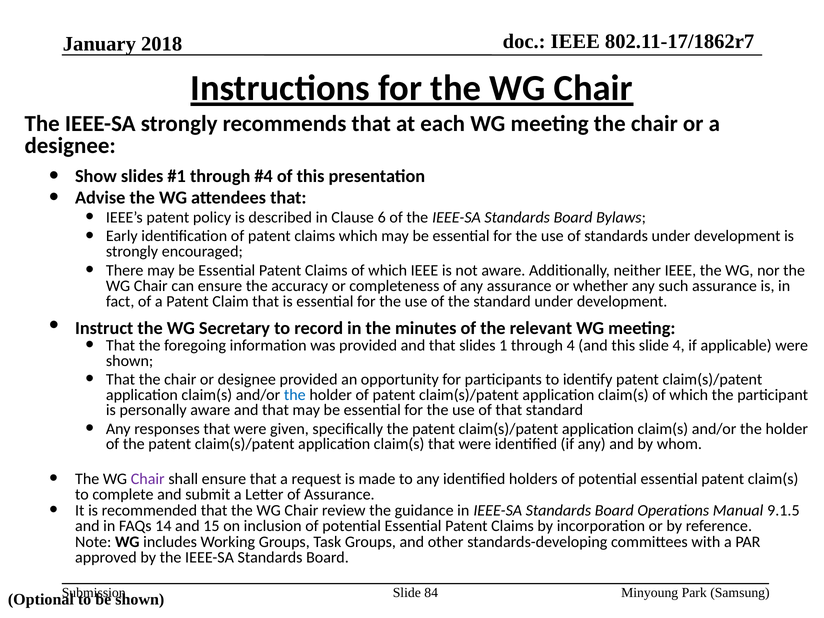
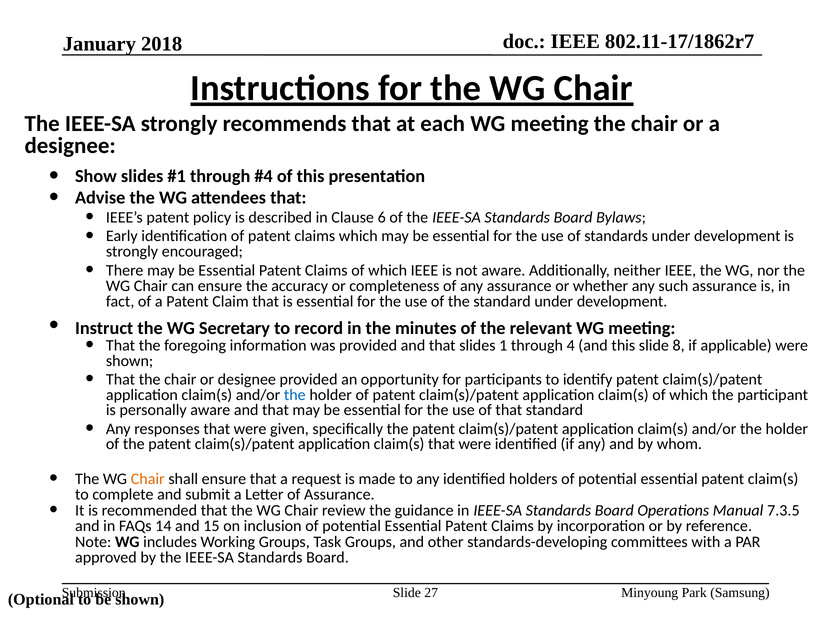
slide 4: 4 -> 8
Chair at (148, 479) colour: purple -> orange
9.1.5: 9.1.5 -> 7.3.5
84: 84 -> 27
